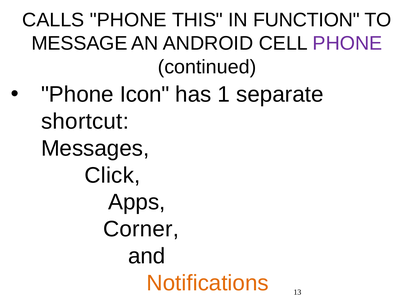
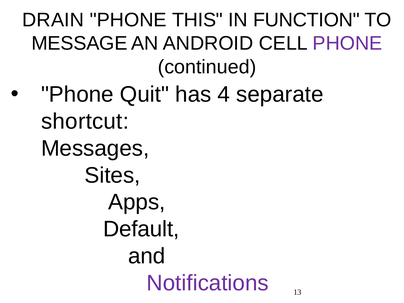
CALLS: CALLS -> DRAIN
Icon: Icon -> Quit
1: 1 -> 4
Click: Click -> Sites
Corner: Corner -> Default
Notifications colour: orange -> purple
